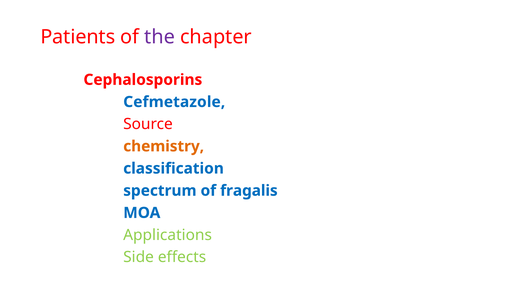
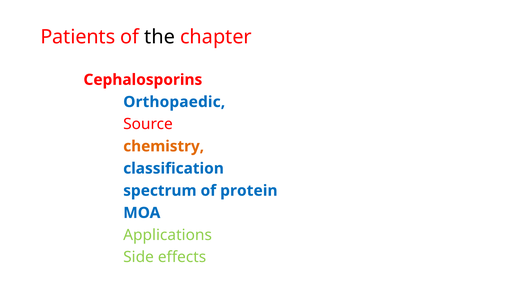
the colour: purple -> black
Cefmetazole: Cefmetazole -> Orthopaedic
fragalis: fragalis -> protein
